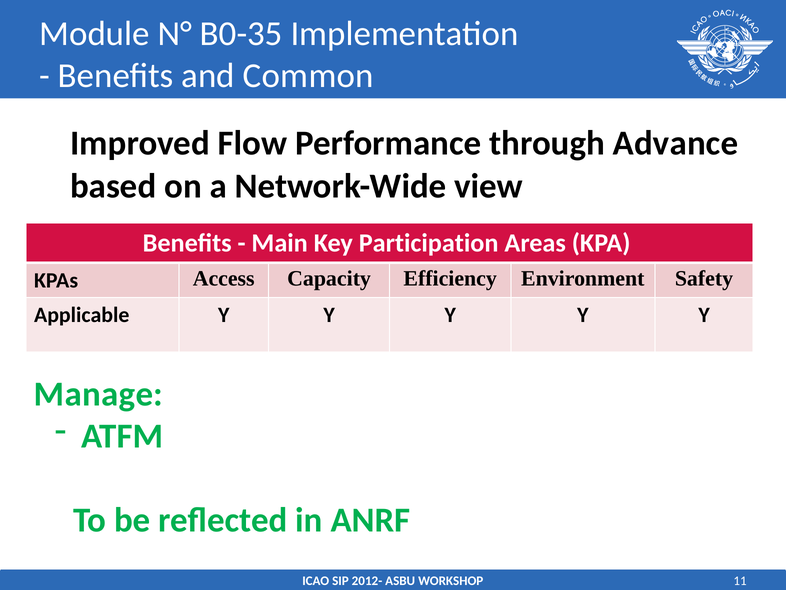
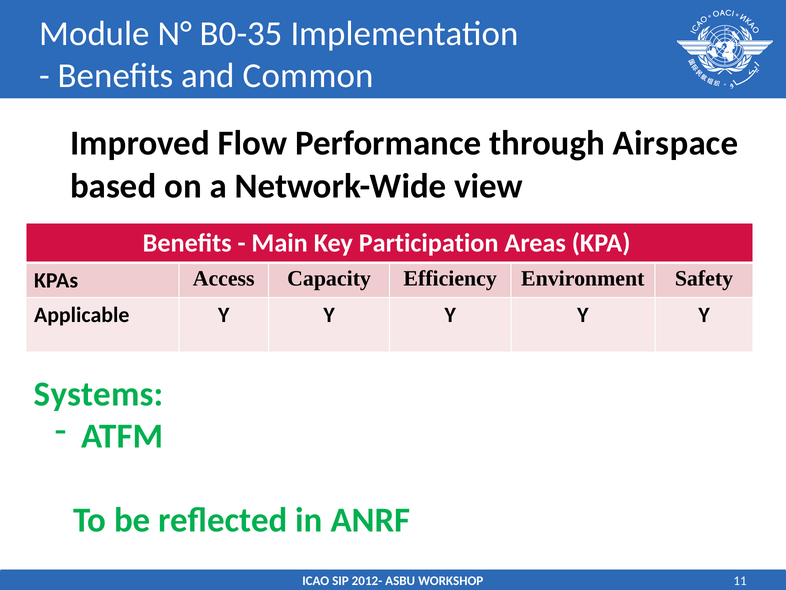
Advance: Advance -> Airspace
Manage: Manage -> Systems
